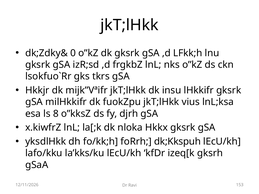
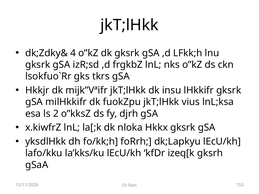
0: 0 -> 4
8: 8 -> 2
dk;Kkspuh: dk;Kkspuh -> dk;Lapkyu
